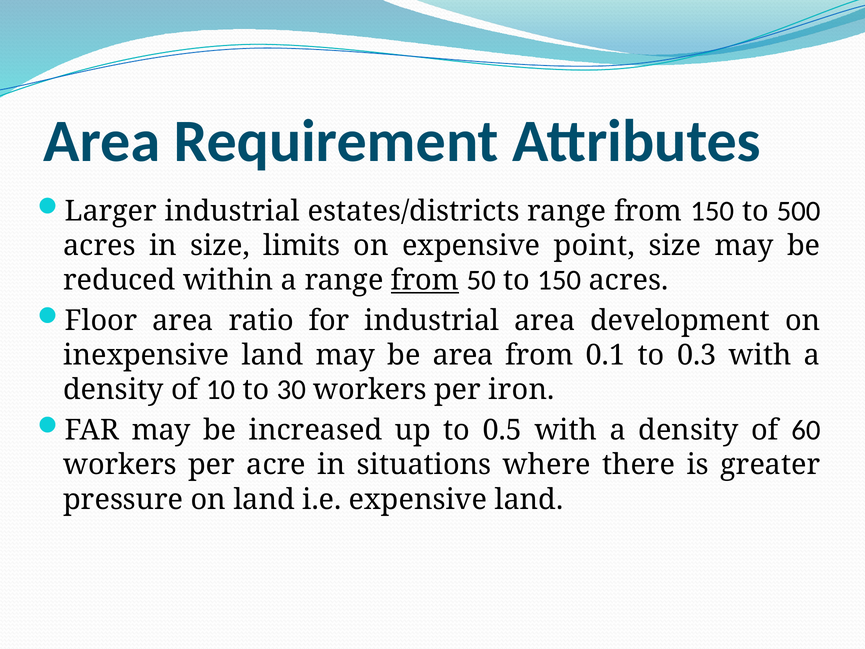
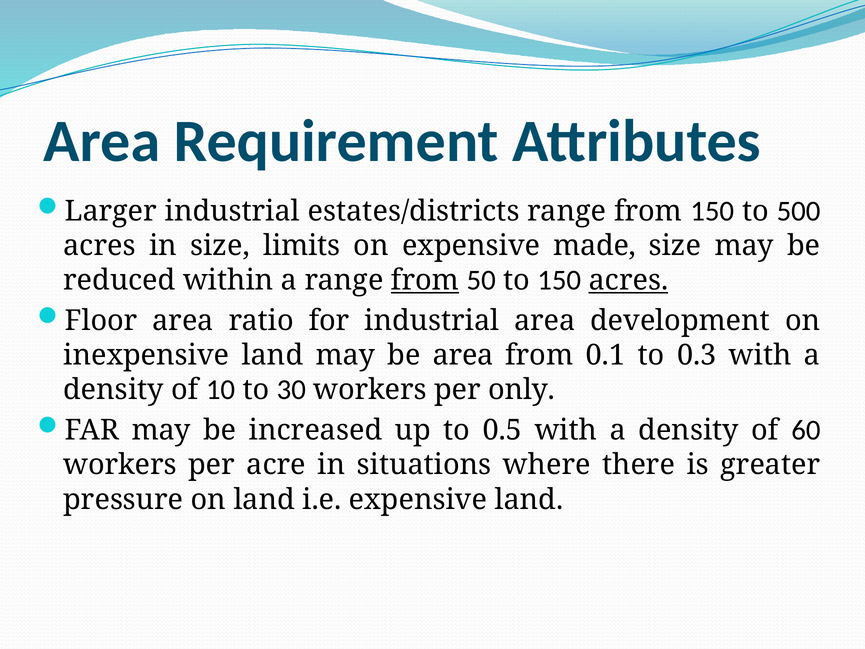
point: point -> made
acres at (628, 280) underline: none -> present
iron: iron -> only
